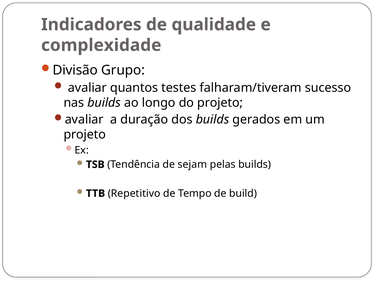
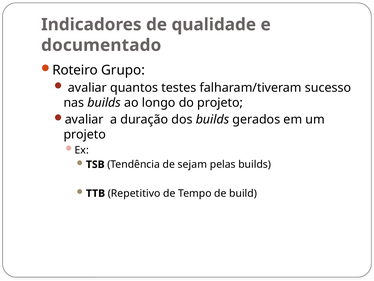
complexidade: complexidade -> documentado
Divisão: Divisão -> Roteiro
